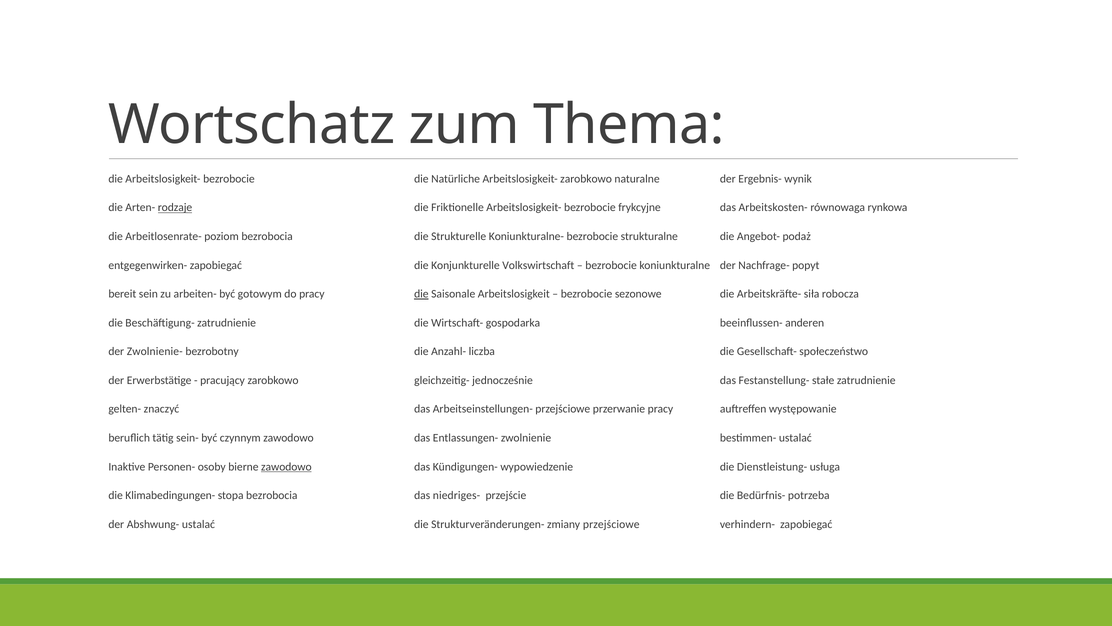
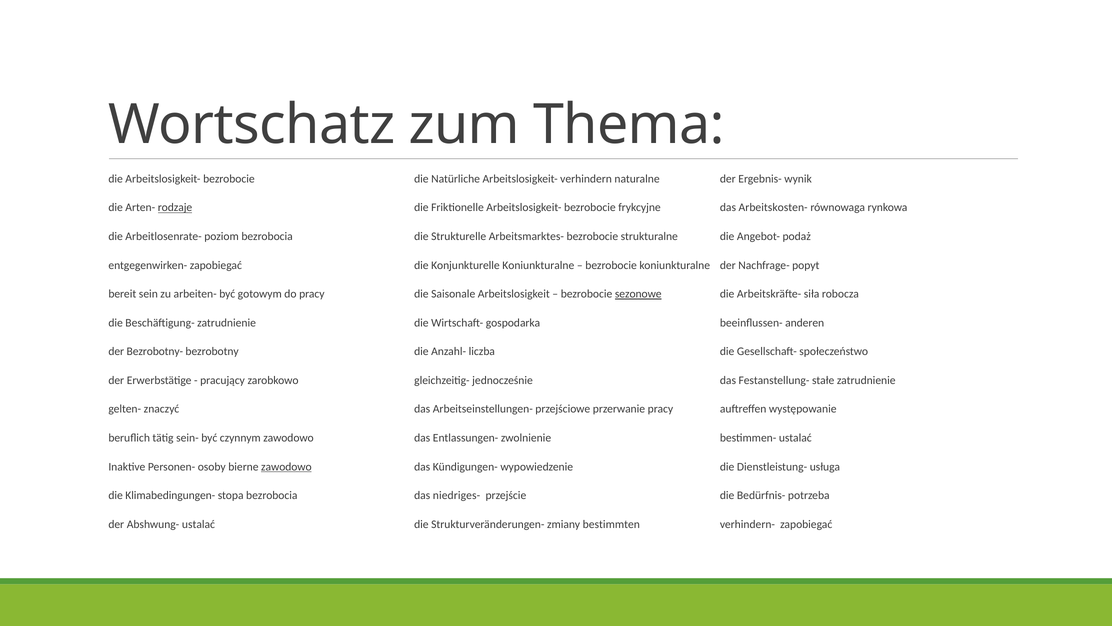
Arbeitslosigkeit- zarobkowo: zarobkowo -> verhindern
Koniunkturalne-: Koniunkturalne- -> Arbeitsmarktes-
Konjunkturelle Volkswirtschaft: Volkswirtschaft -> Koniunkturalne
die at (421, 294) underline: present -> none
sezonowe underline: none -> present
Zwolnienie-: Zwolnienie- -> Bezrobotny-
zmiany przejściowe: przejściowe -> bestimmten
